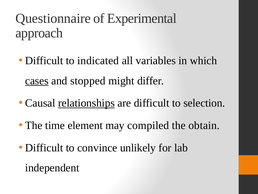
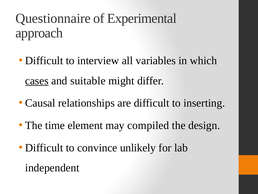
indicated: indicated -> interview
stopped: stopped -> suitable
relationships underline: present -> none
selection: selection -> inserting
obtain: obtain -> design
